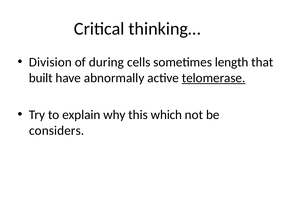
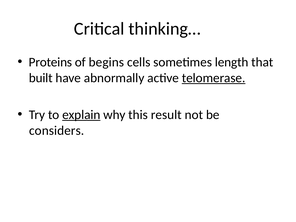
Division: Division -> Proteins
during: during -> begins
explain underline: none -> present
which: which -> result
